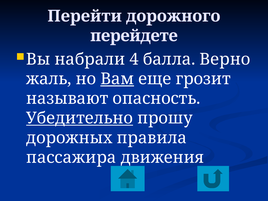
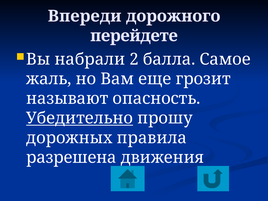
Перейти: Перейти -> Впереди
4: 4 -> 2
Верно: Верно -> Самое
Вам underline: present -> none
пассажира: пассажира -> разрешена
